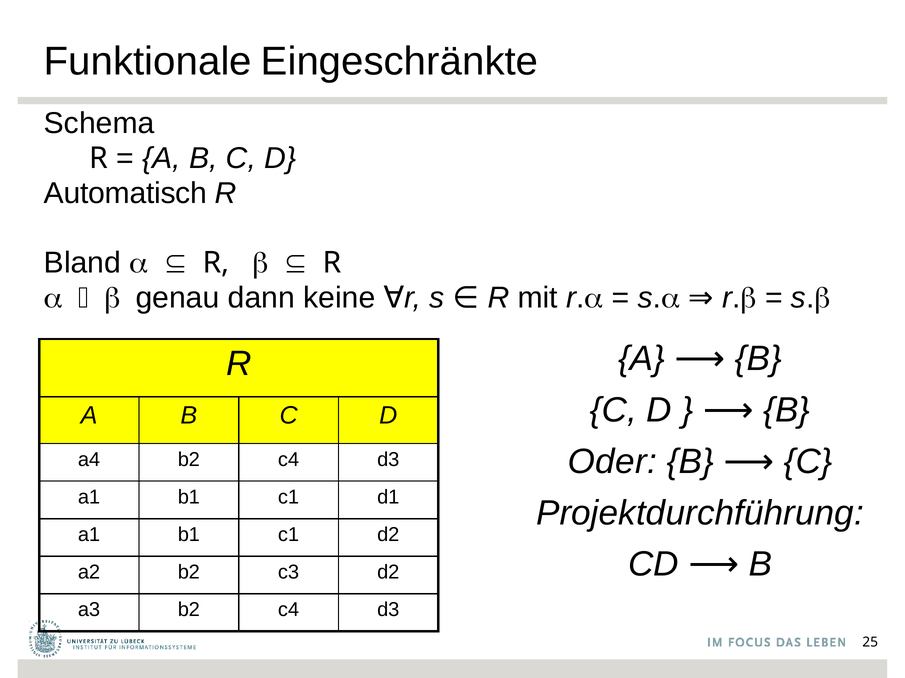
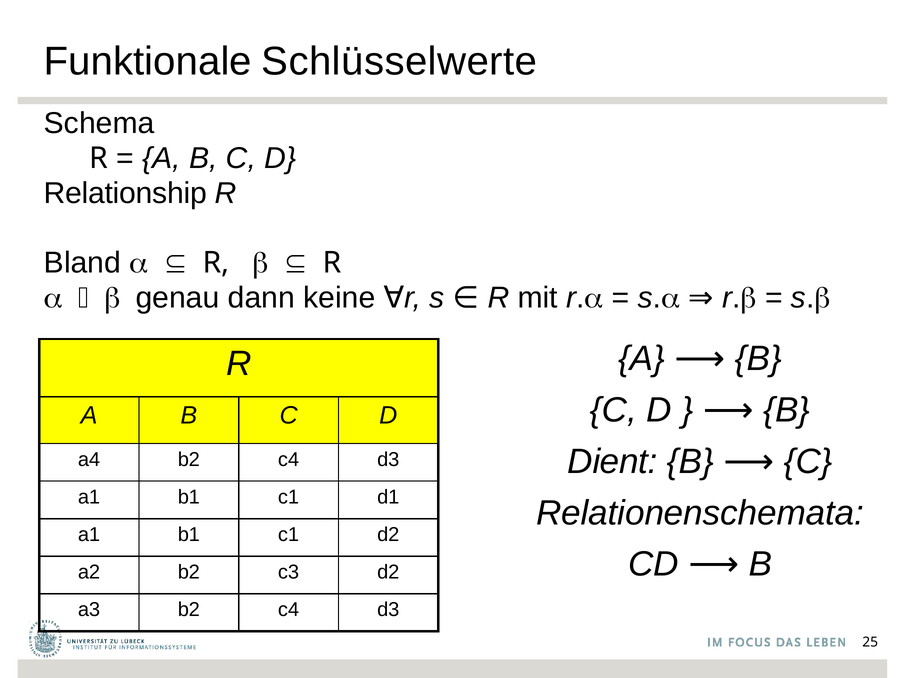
Eingeschränkte: Eingeschränkte -> Schlüsselwerte
Automatisch: Automatisch -> Relationship
Oder: Oder -> Dient
Projektdurchführung: Projektdurchführung -> Relationenschemata
